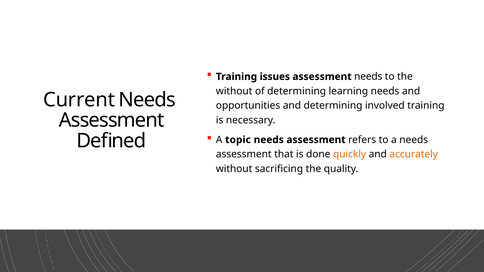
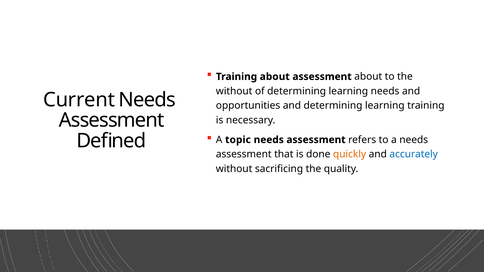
Training issues: issues -> about
assessment needs: needs -> about
and determining involved: involved -> learning
accurately colour: orange -> blue
